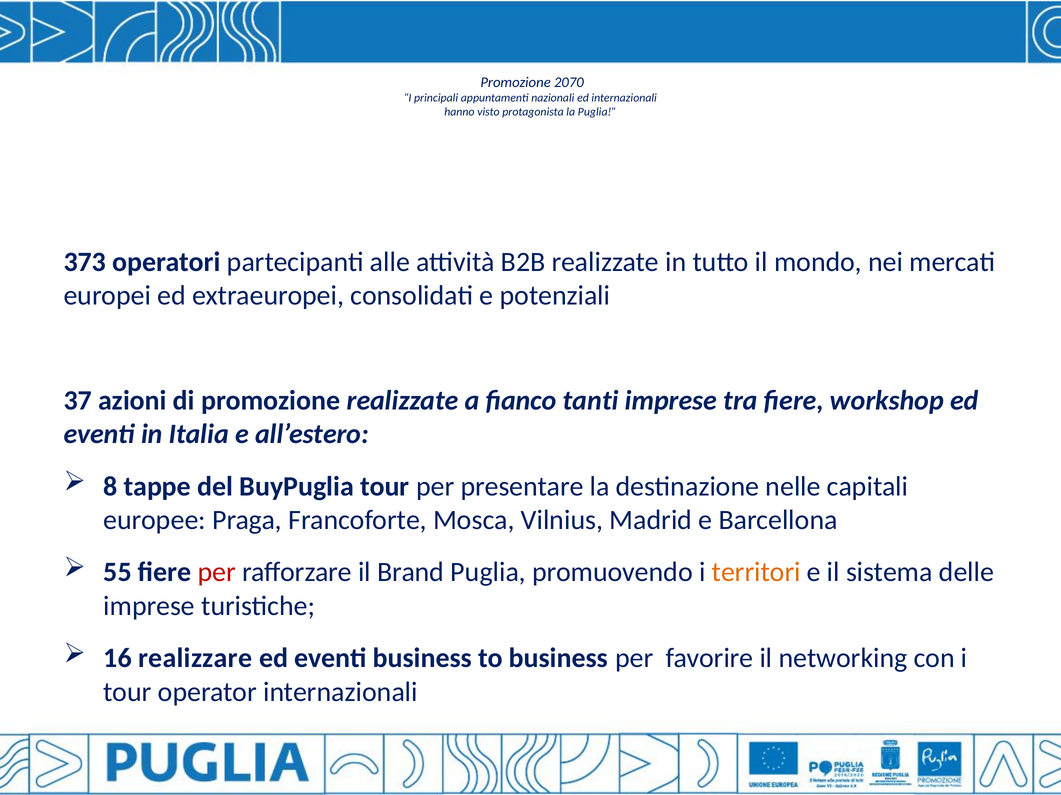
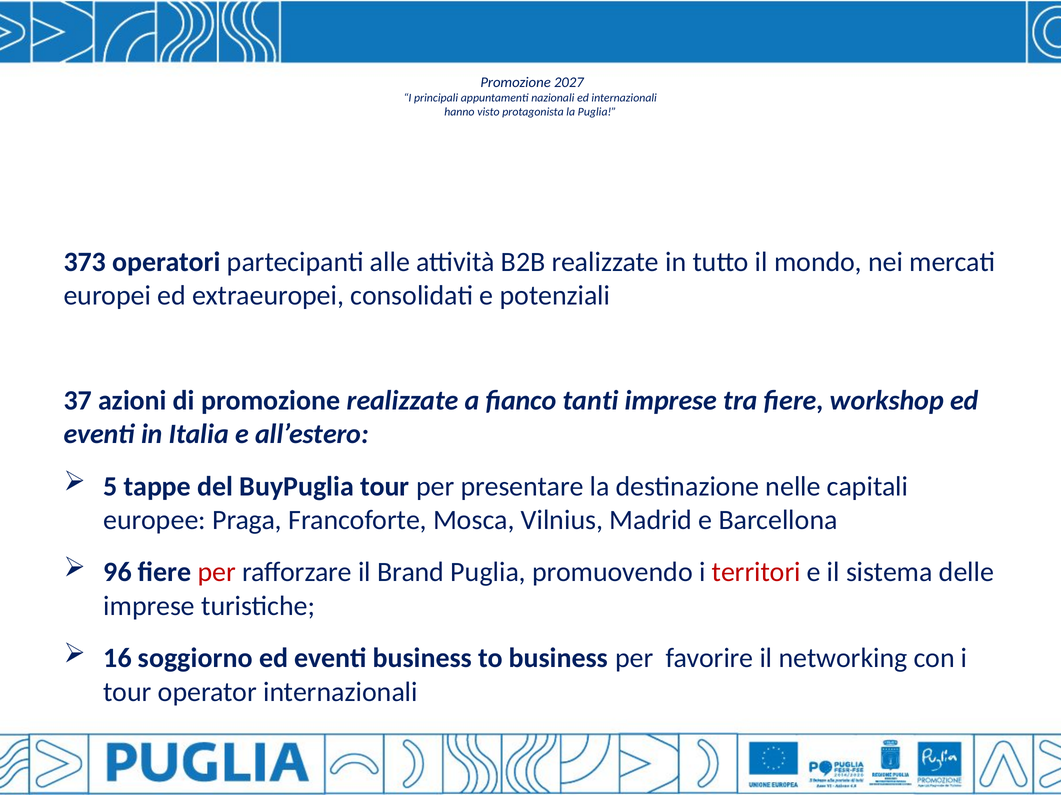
2070: 2070 -> 2027
8: 8 -> 5
55: 55 -> 96
territori colour: orange -> red
realizzare: realizzare -> soggiorno
